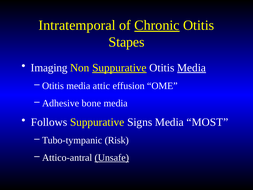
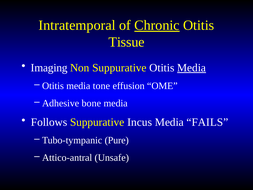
Stapes: Stapes -> Tissue
Suppurative at (119, 68) underline: present -> none
attic: attic -> tone
Signs: Signs -> Incus
MOST: MOST -> FAILS
Risk: Risk -> Pure
Unsafe underline: present -> none
